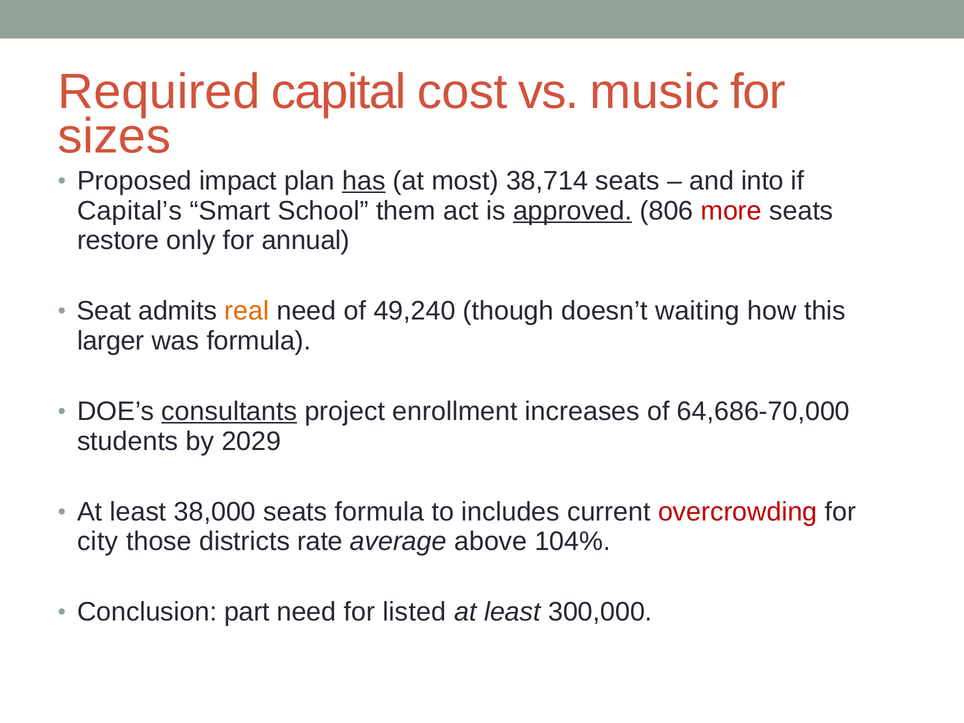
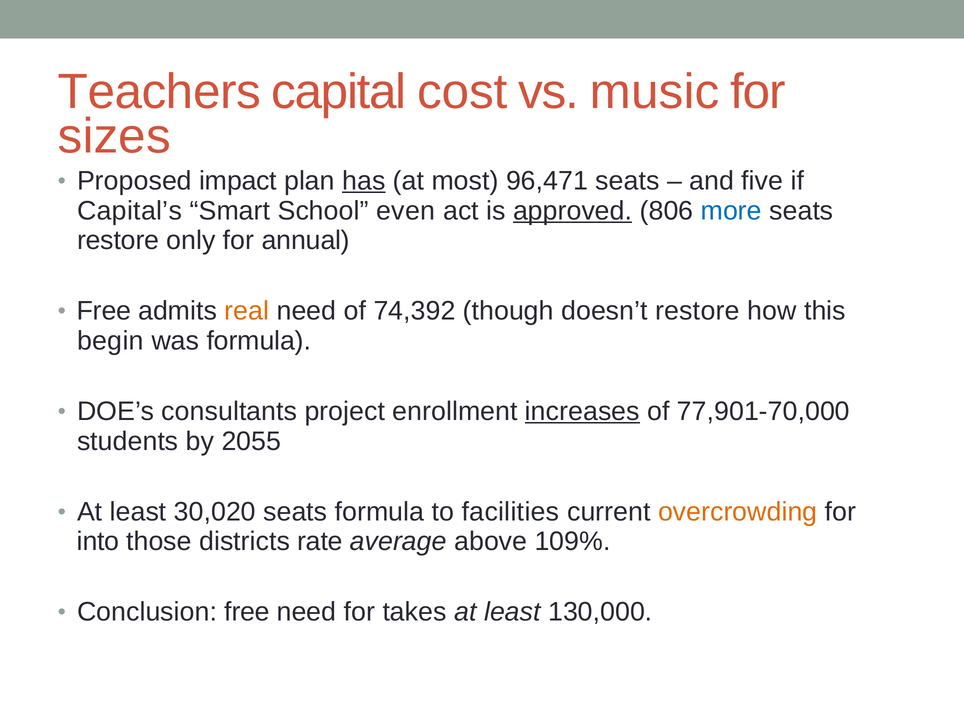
Required: Required -> Teachers
38,714: 38,714 -> 96,471
into: into -> five
them: them -> even
more colour: red -> blue
Seat at (104, 311): Seat -> Free
49,240: 49,240 -> 74,392
doesn’t waiting: waiting -> restore
larger: larger -> begin
consultants underline: present -> none
increases underline: none -> present
64,686-70,000: 64,686-70,000 -> 77,901-70,000
2029: 2029 -> 2055
38,000: 38,000 -> 30,020
includes: includes -> facilities
overcrowding colour: red -> orange
city: city -> into
104%: 104% -> 109%
Conclusion part: part -> free
listed: listed -> takes
300,000: 300,000 -> 130,000
